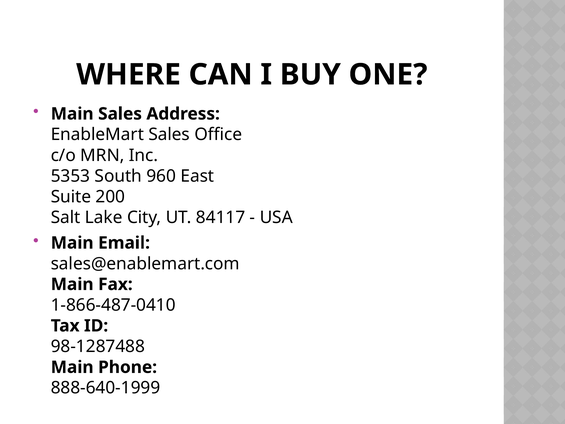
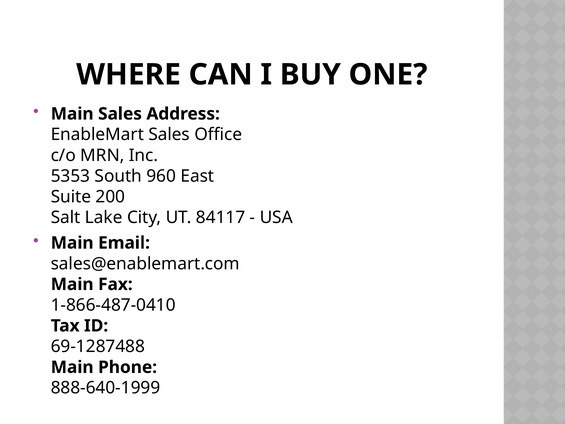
98-1287488: 98-1287488 -> 69-1287488
